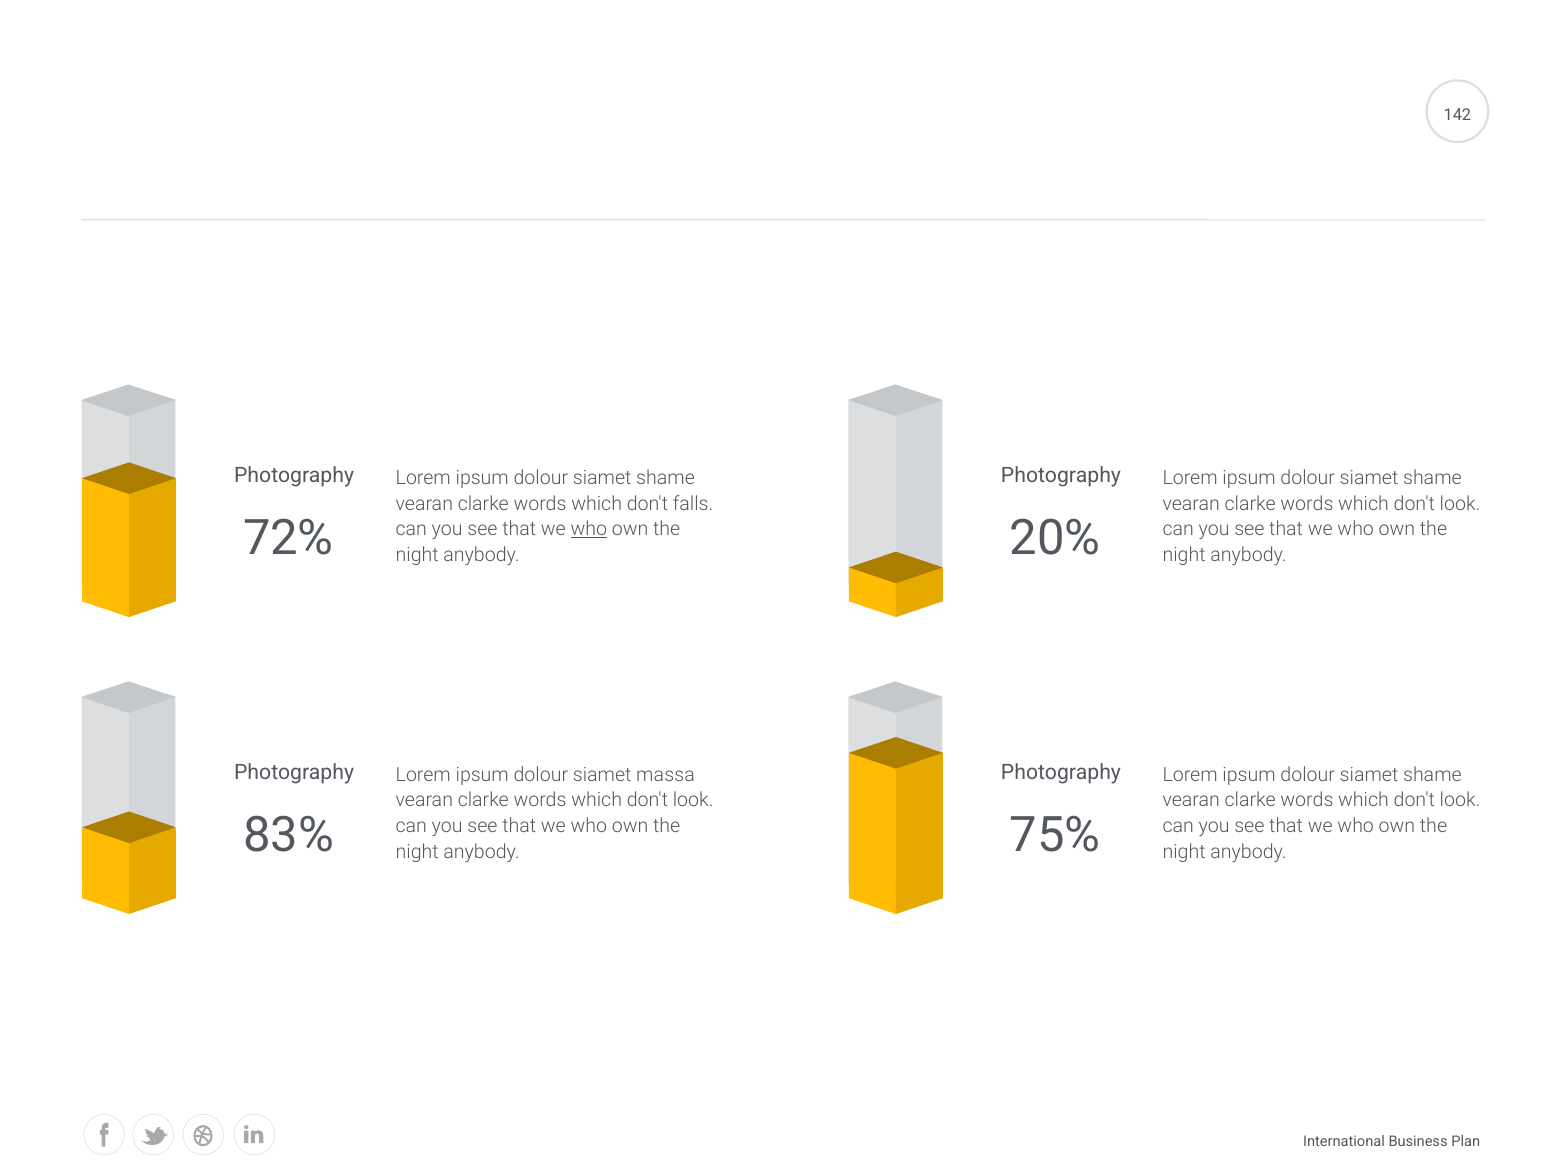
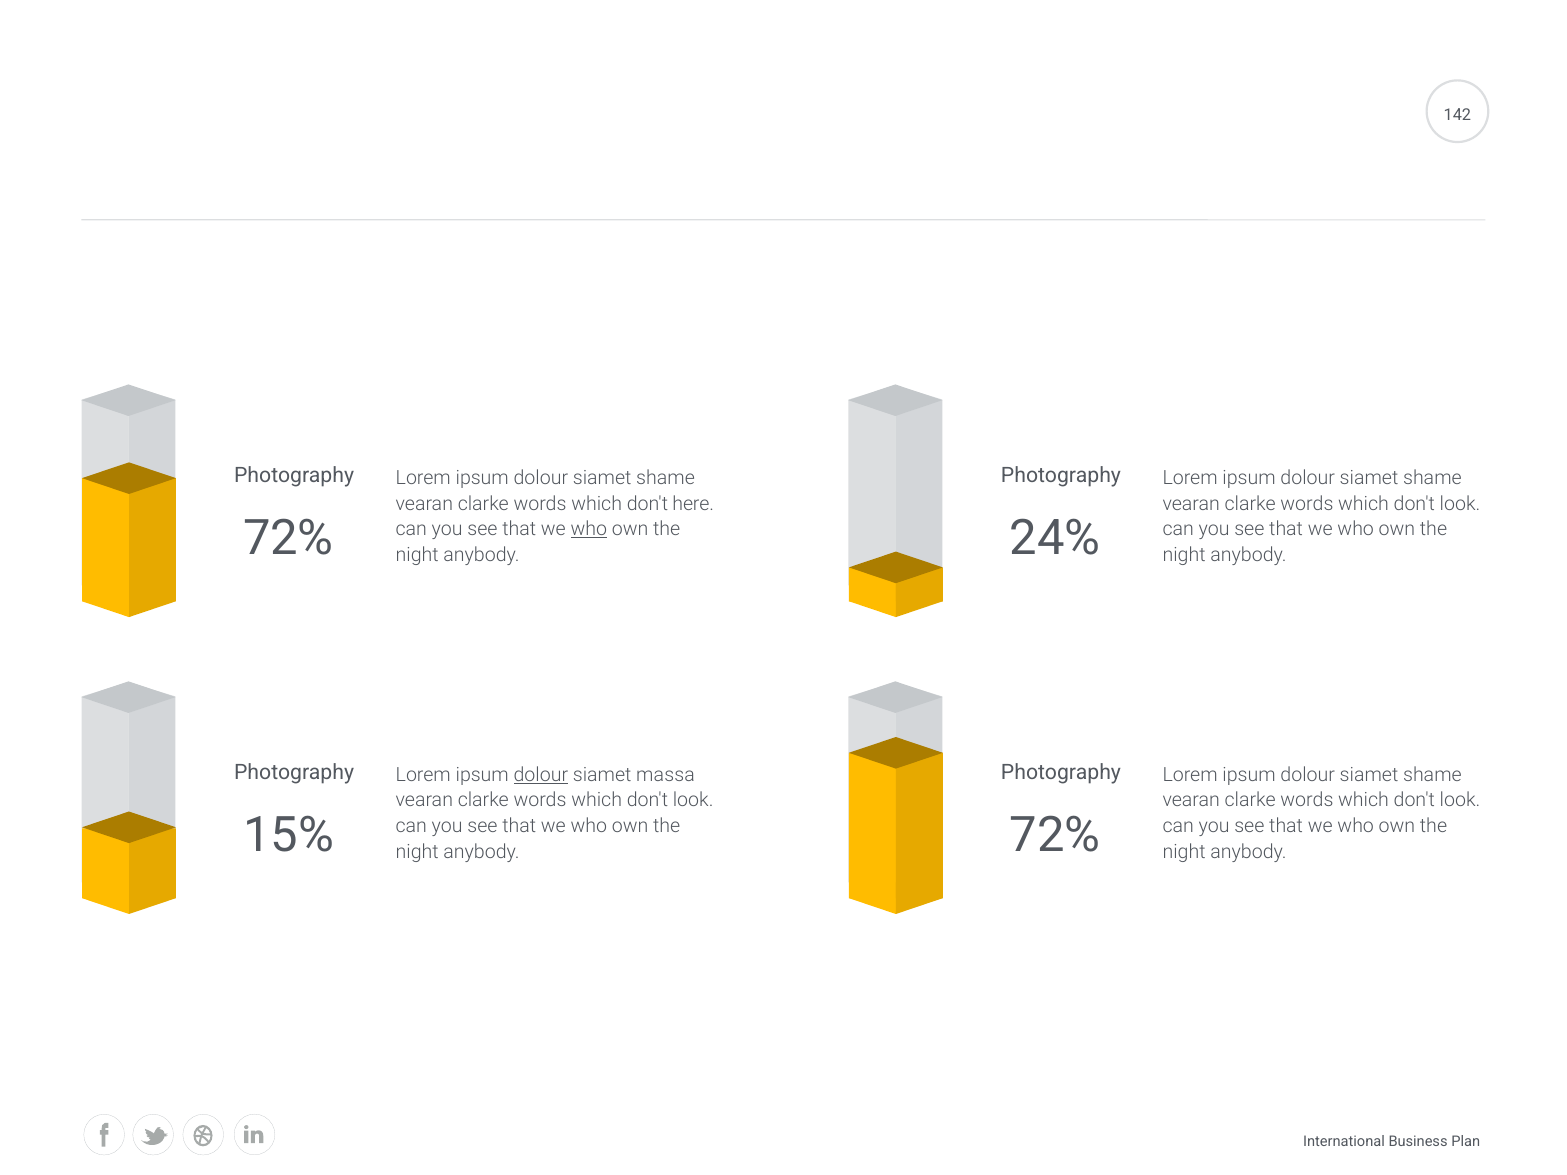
falls: falls -> here
20%: 20% -> 24%
dolour at (541, 775) underline: none -> present
83%: 83% -> 15%
75% at (1055, 836): 75% -> 72%
